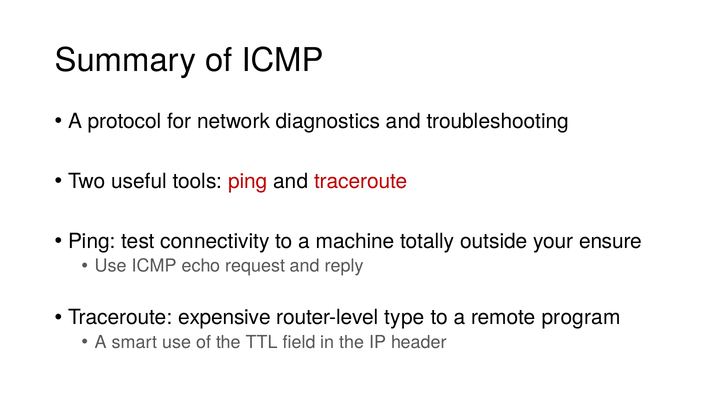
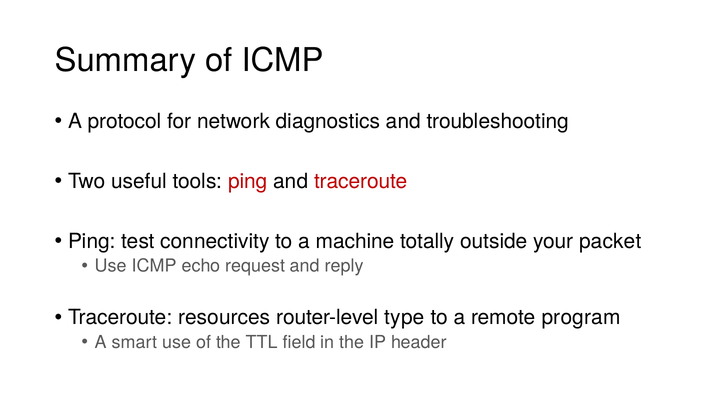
ensure: ensure -> packet
expensive: expensive -> resources
